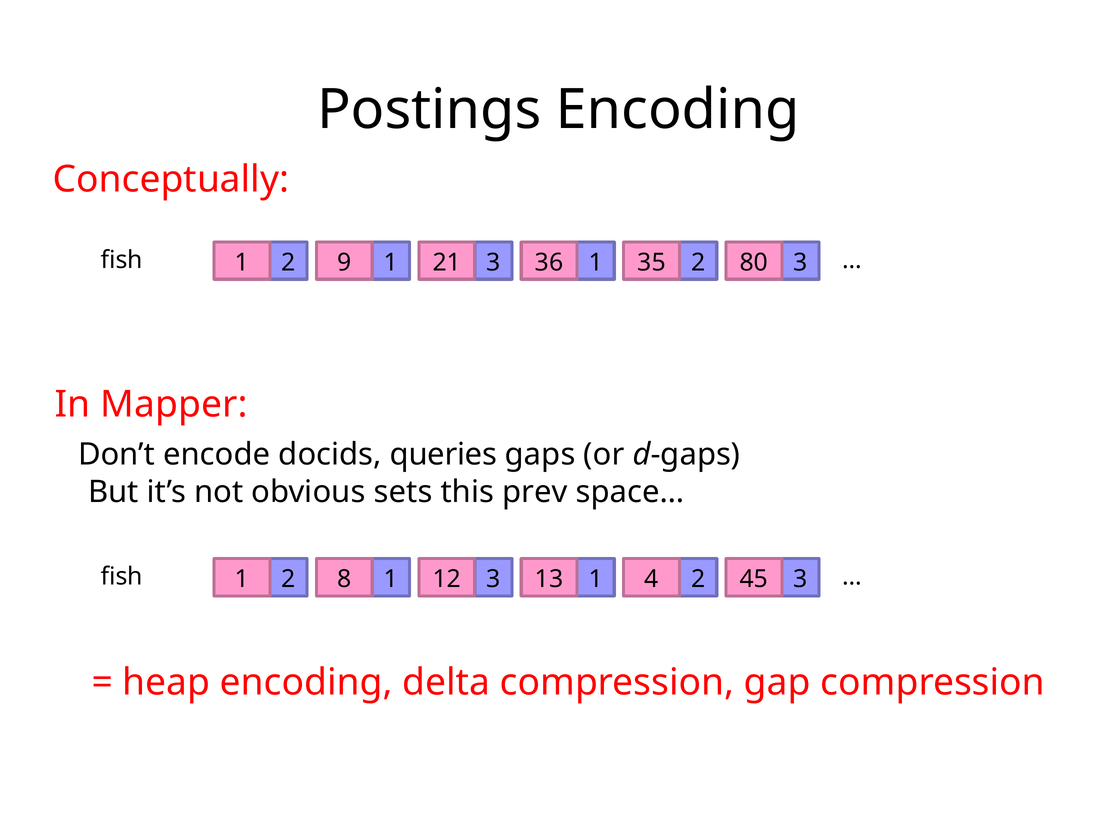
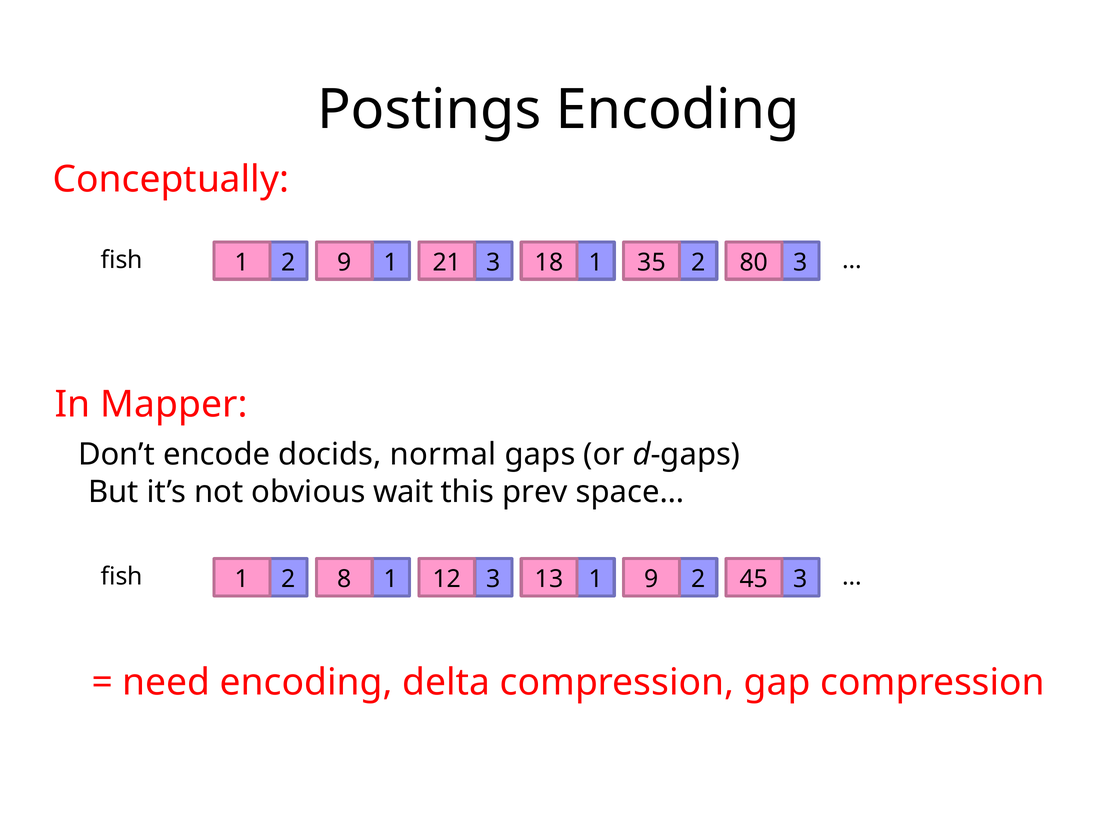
36: 36 -> 18
queries: queries -> normal
sets: sets -> wait
13 4: 4 -> 9
heap: heap -> need
